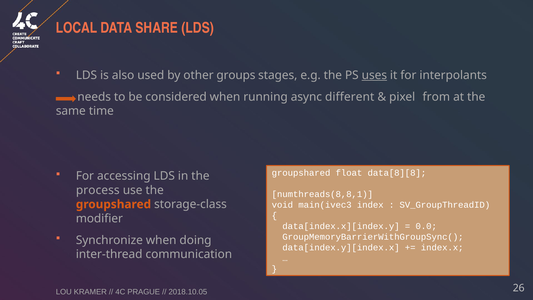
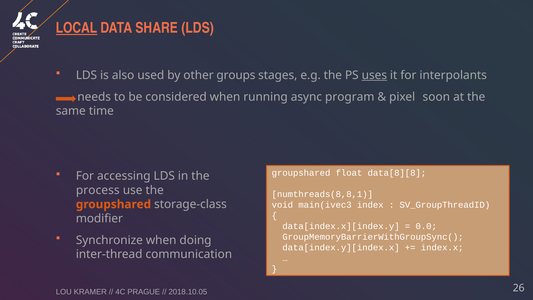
LOCAL underline: none -> present
different: different -> program
from: from -> soon
